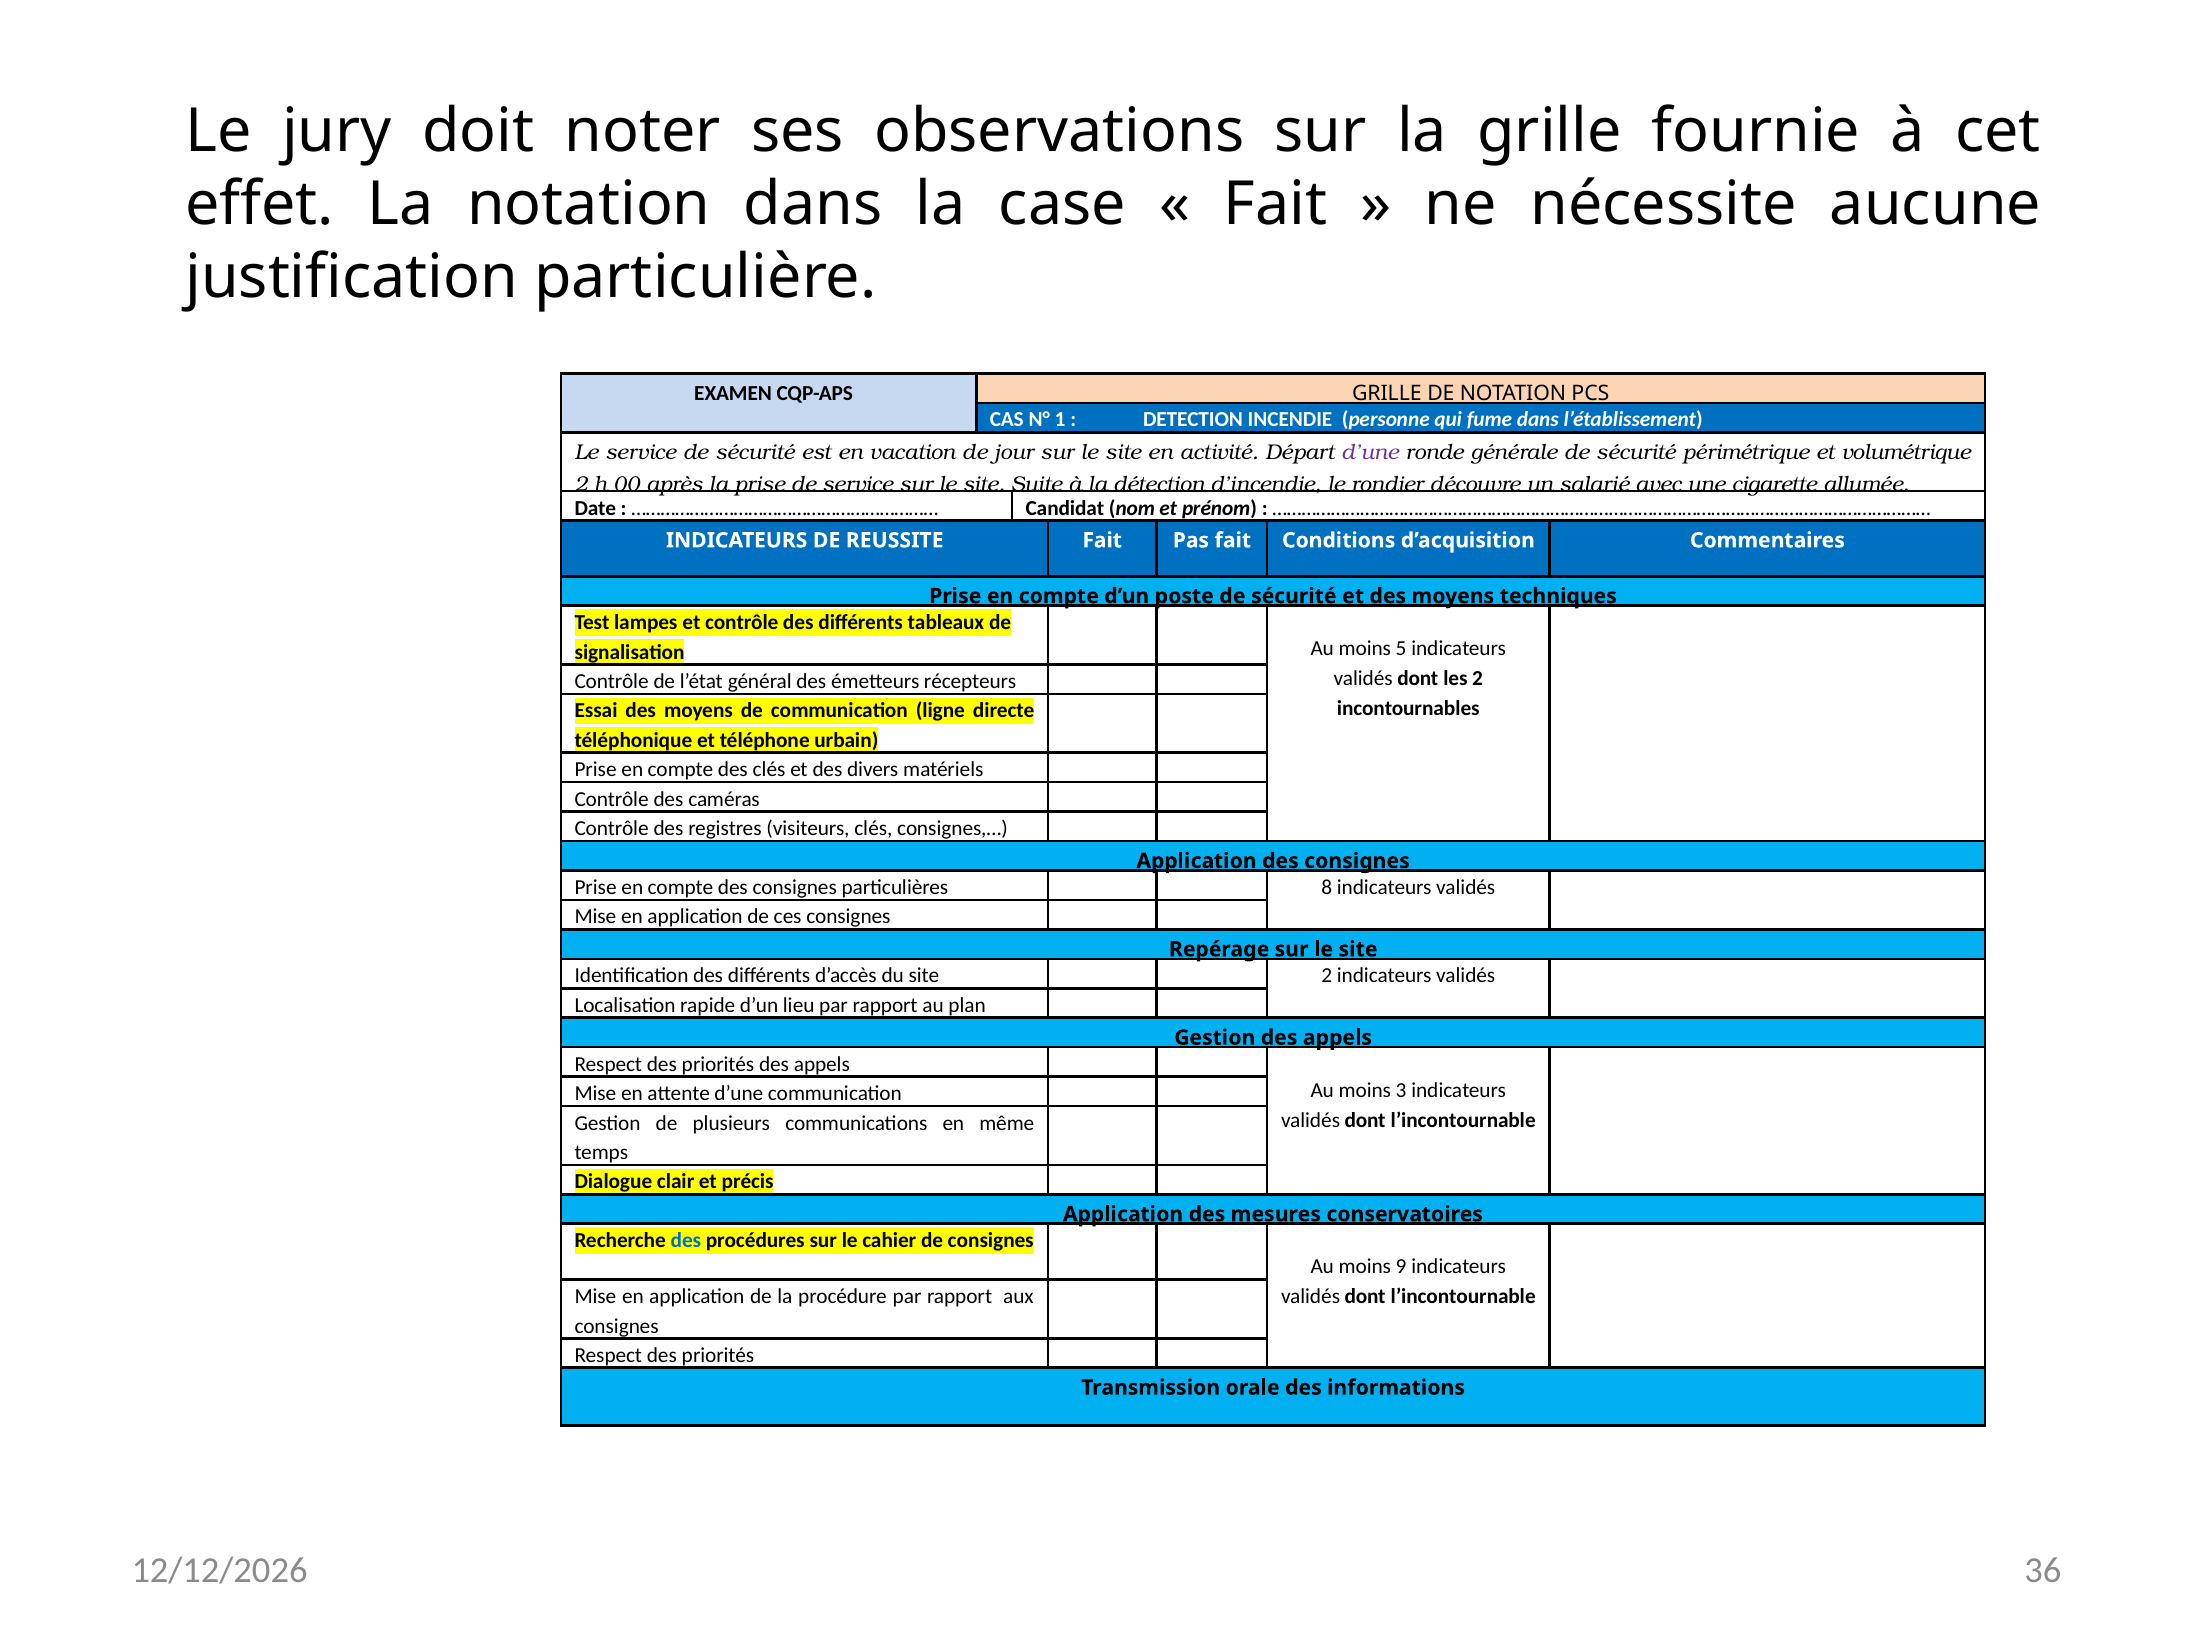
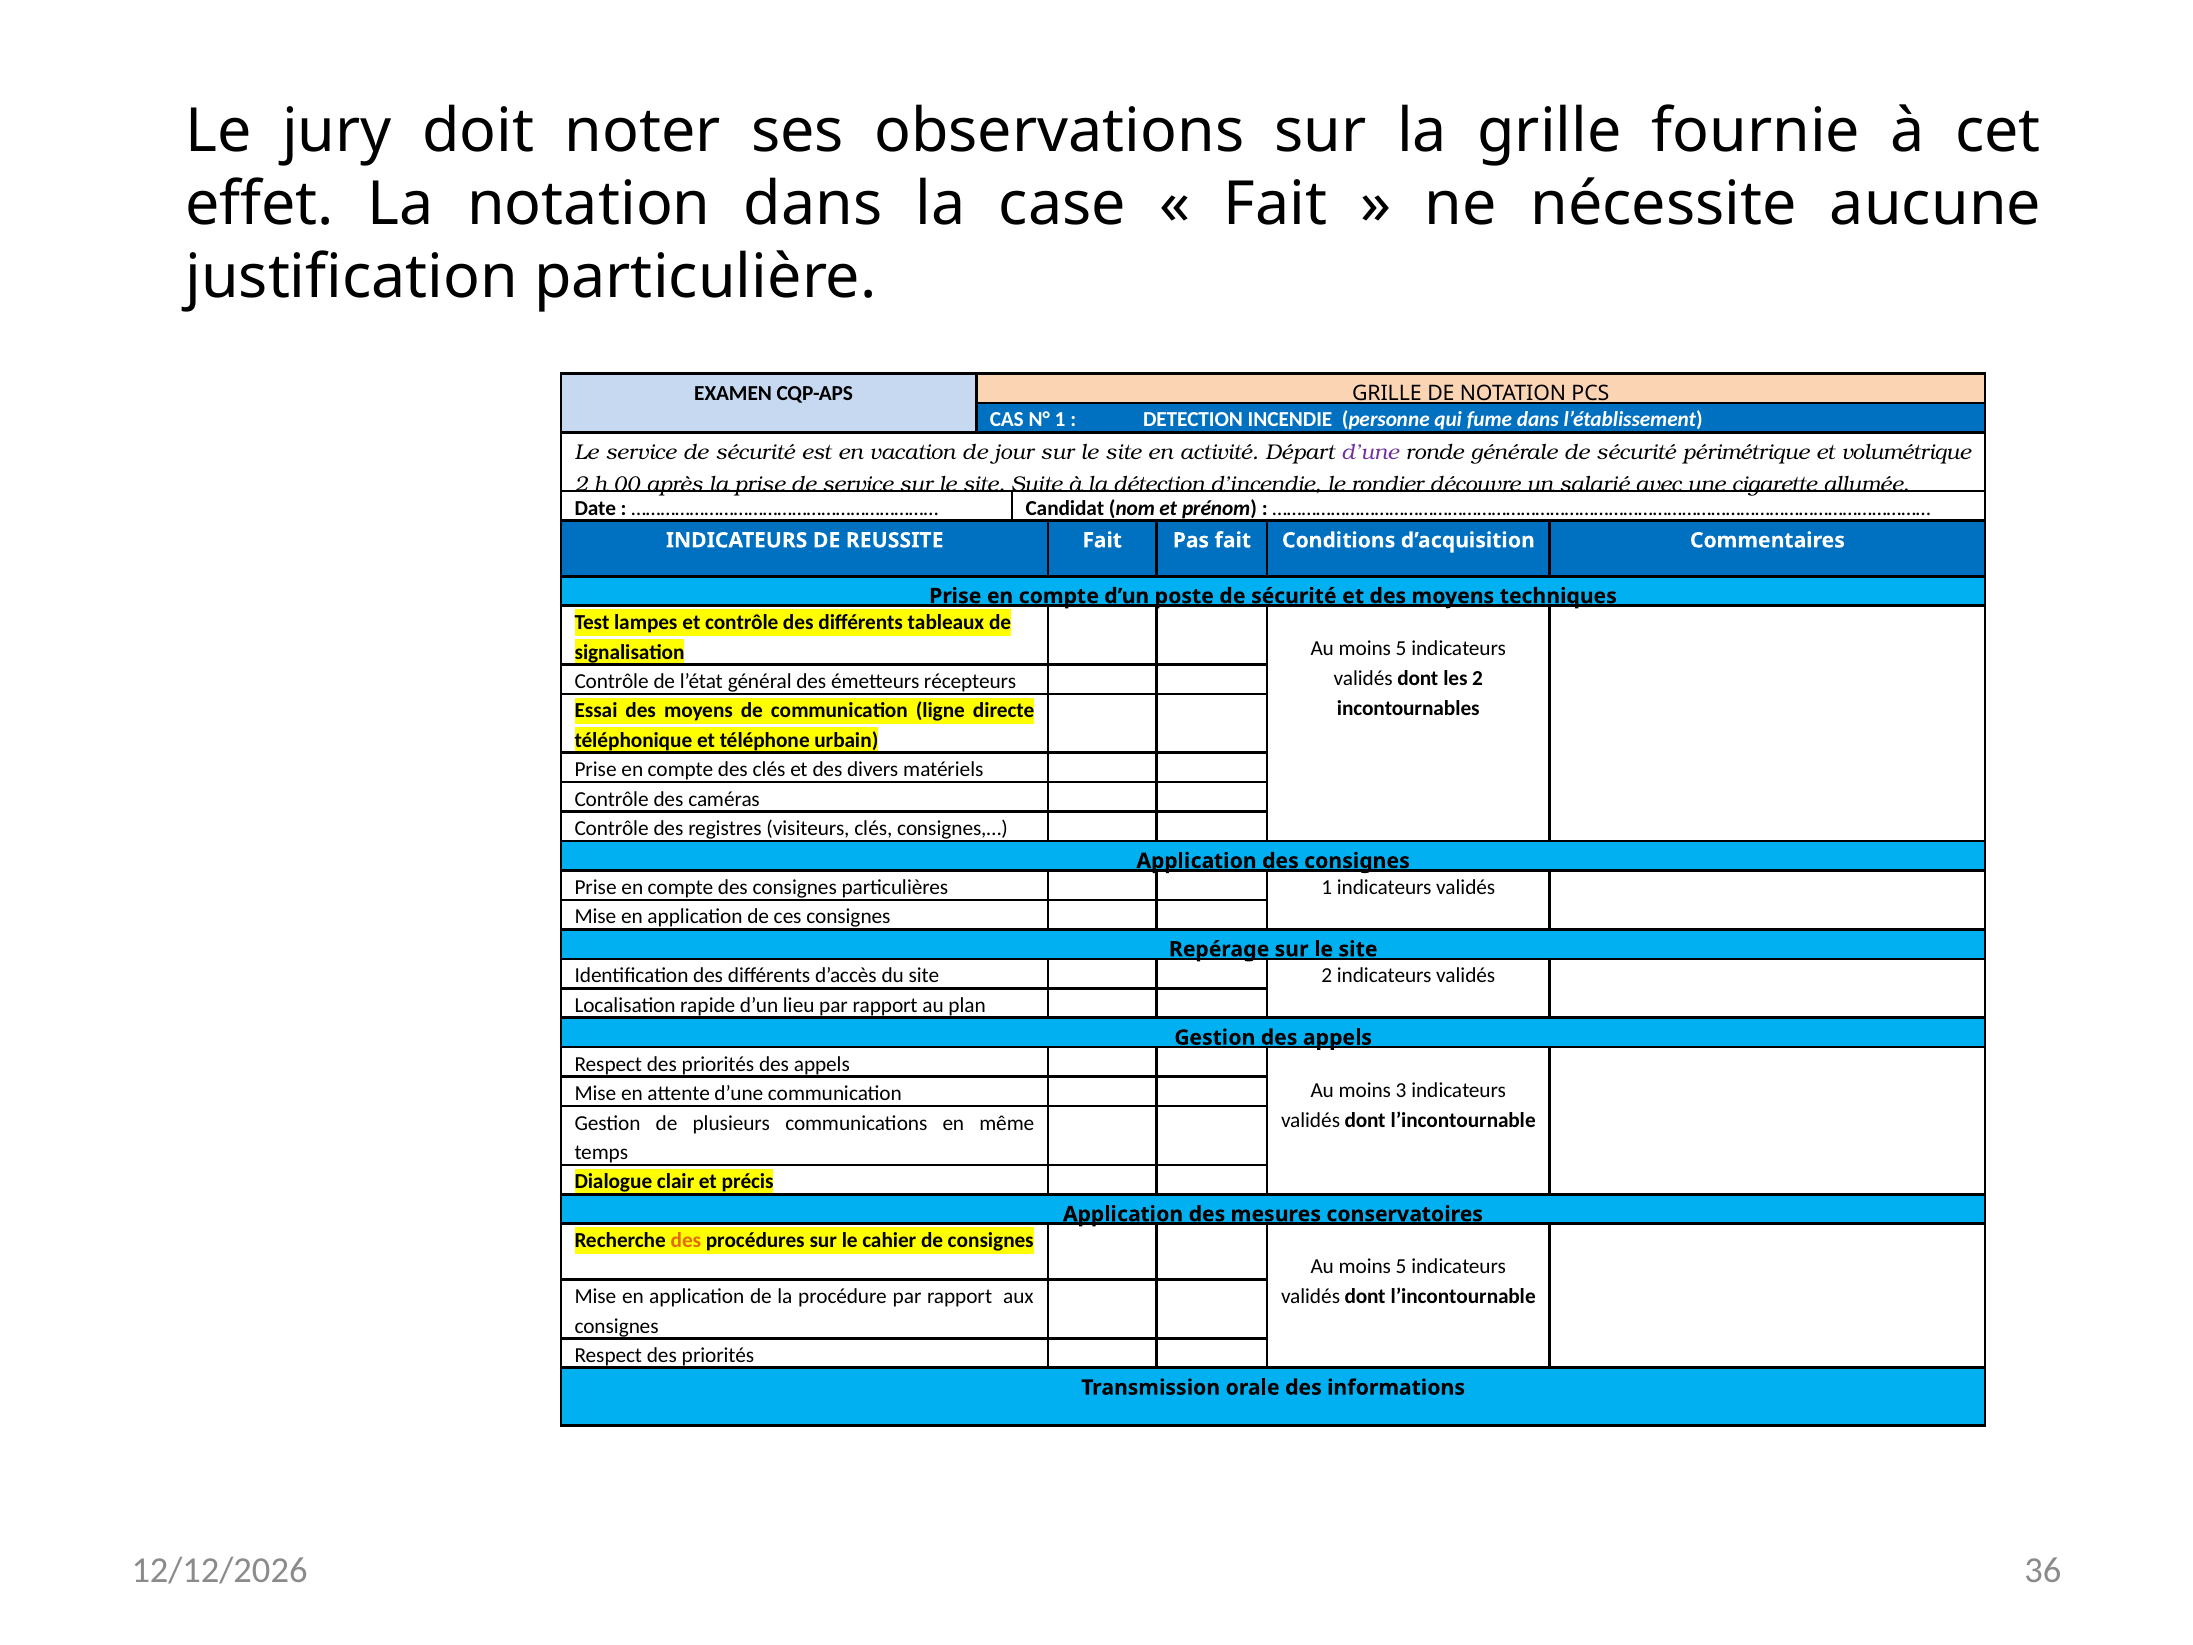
particulières 8: 8 -> 1
des at (686, 1241) colour: blue -> orange
9 at (1401, 1267): 9 -> 5
